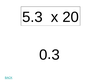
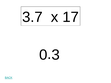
5.3: 5.3 -> 3.7
20: 20 -> 17
